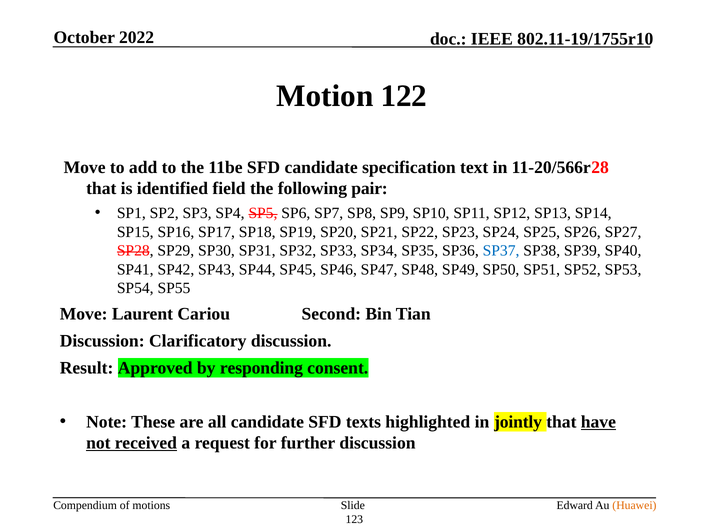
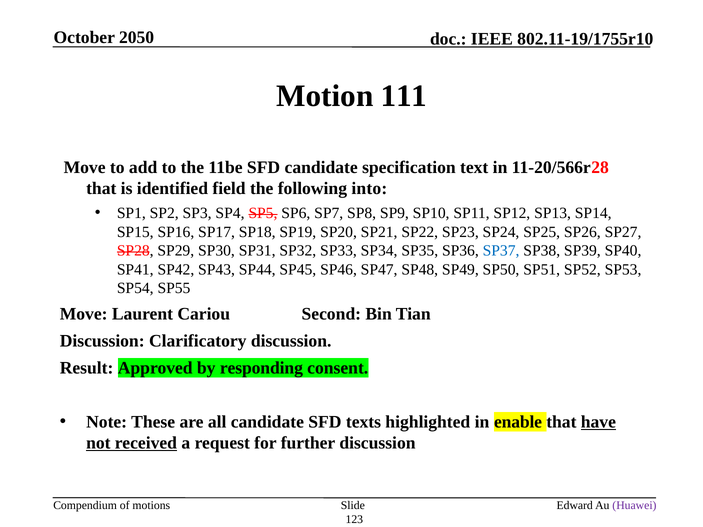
2022: 2022 -> 2050
122: 122 -> 111
pair: pair -> into
jointly: jointly -> enable
Huawei colour: orange -> purple
